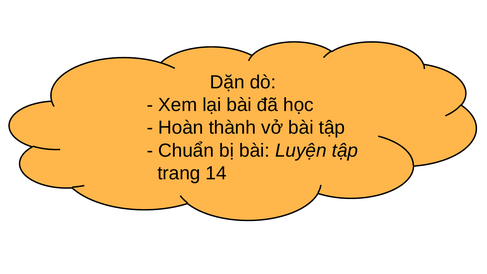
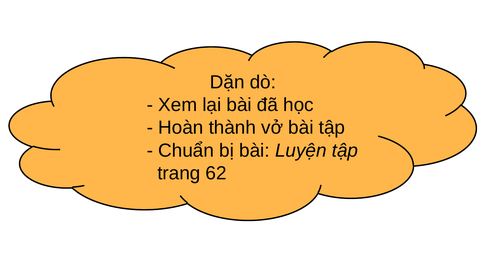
14: 14 -> 62
